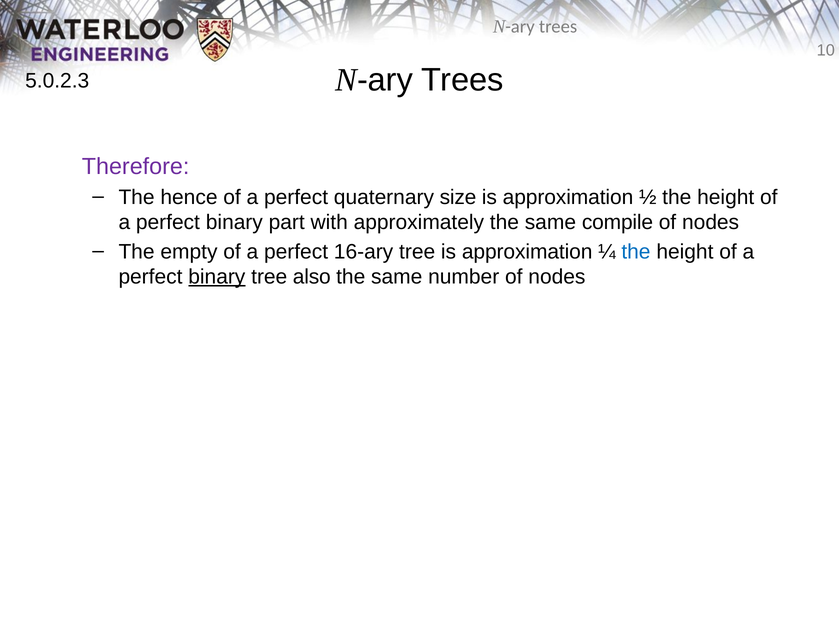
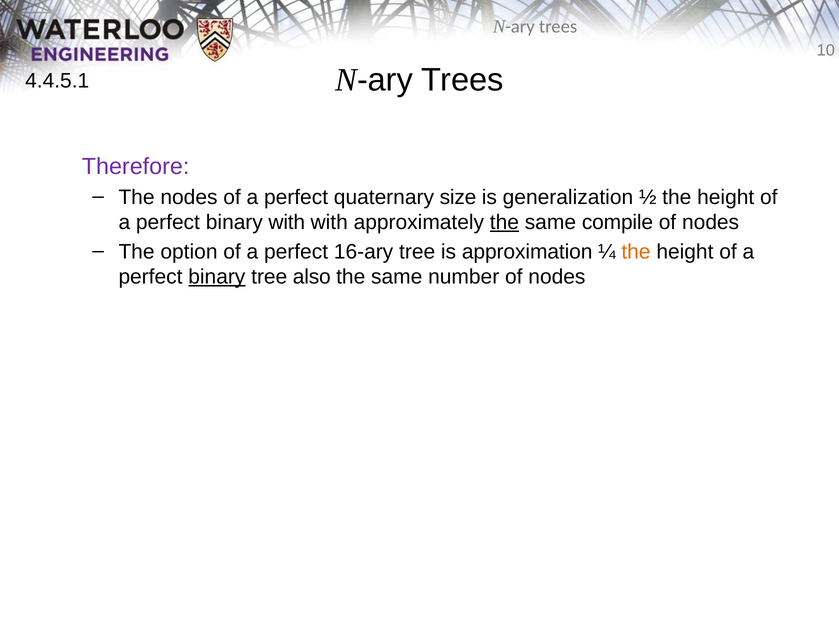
5.0.2.3: 5.0.2.3 -> 4.4.5.1
The hence: hence -> nodes
approximation at (568, 197): approximation -> generalization
binary part: part -> with
the at (504, 222) underline: none -> present
empty: empty -> option
the at (636, 252) colour: blue -> orange
